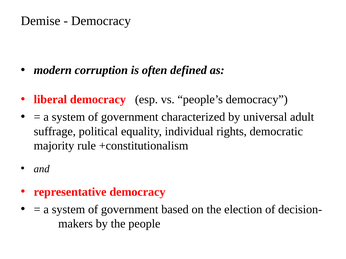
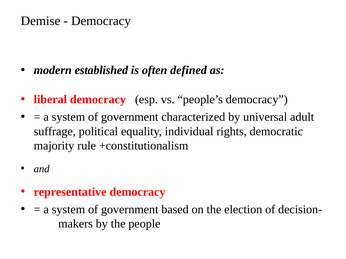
corruption: corruption -> established
